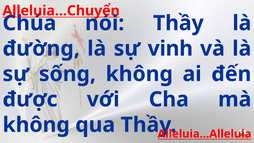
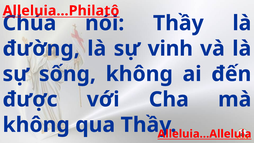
Alleluia…Chuyển: Alleluia…Chuyển -> Alleluia…Philatô
